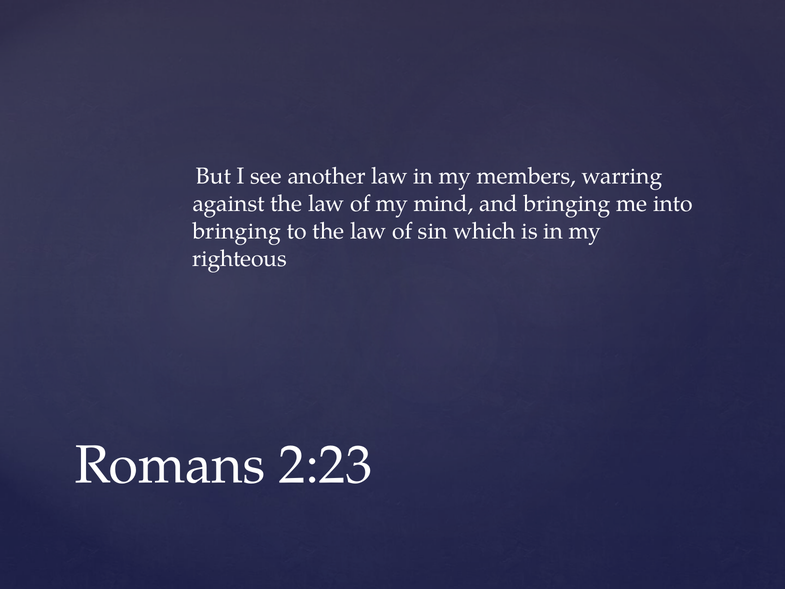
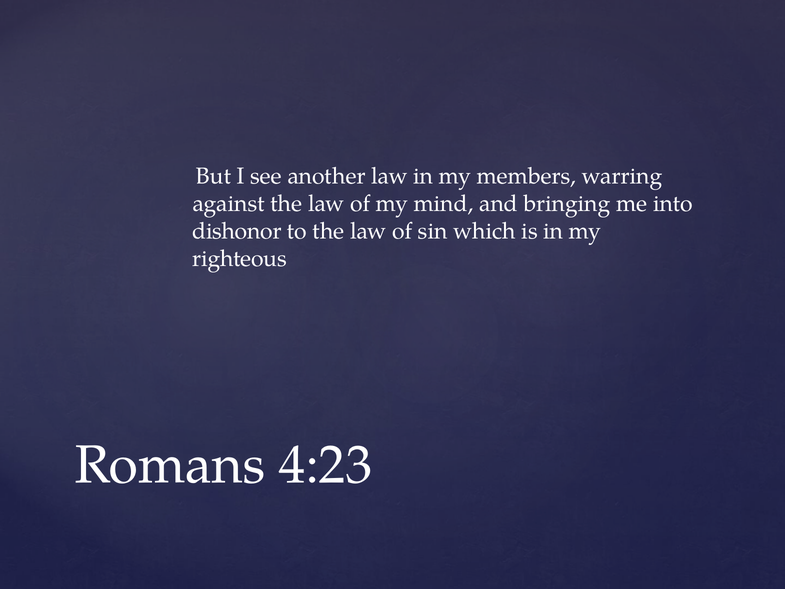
bringing at (237, 231): bringing -> dishonor
2:23: 2:23 -> 4:23
